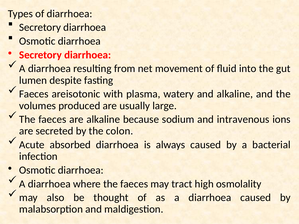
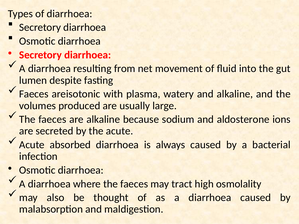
intravenous: intravenous -> aldosterone
the colon: colon -> acute
